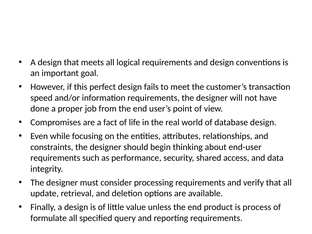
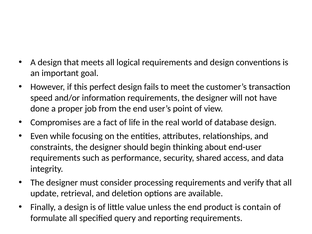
process: process -> contain
